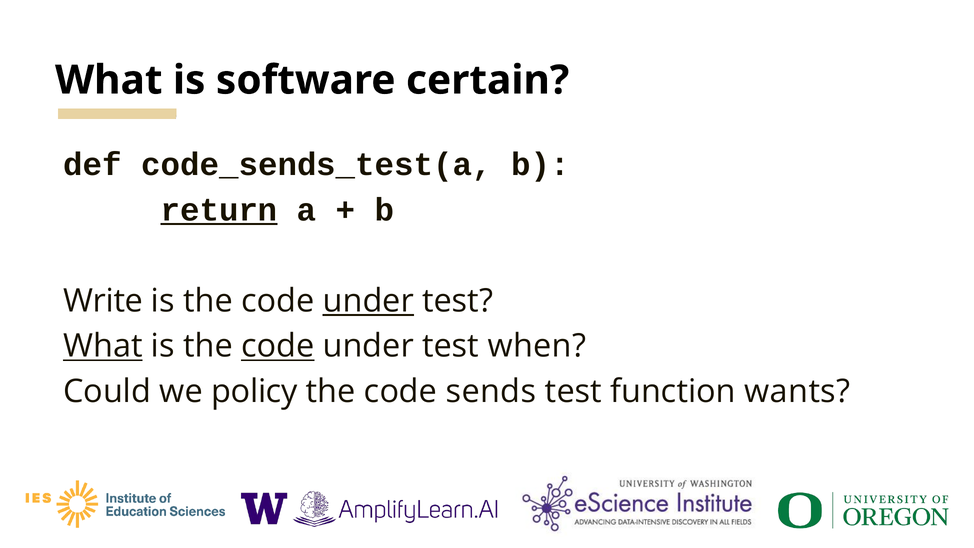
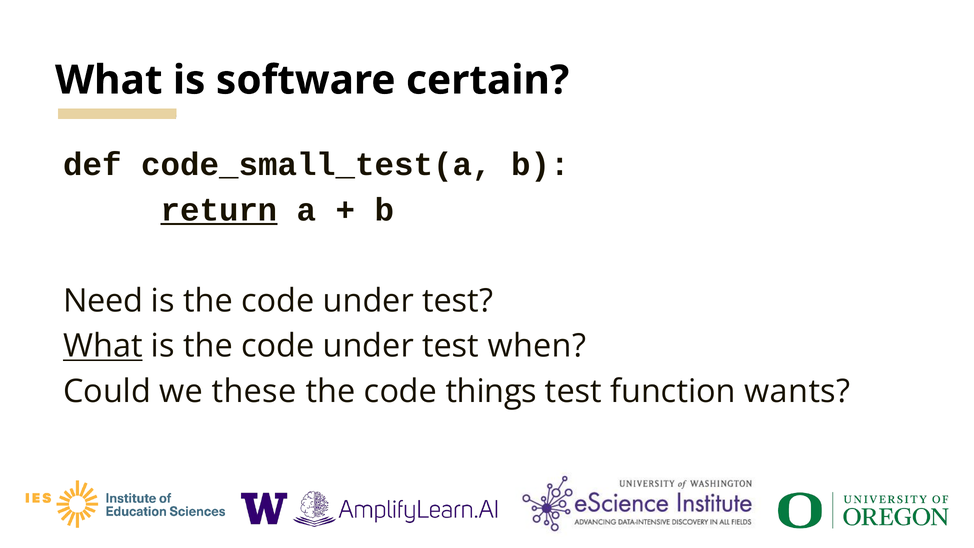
code_sends_test(a: code_sends_test(a -> code_small_test(a
Write: Write -> Need
under at (368, 301) underline: present -> none
code at (278, 346) underline: present -> none
policy: policy -> these
sends: sends -> things
